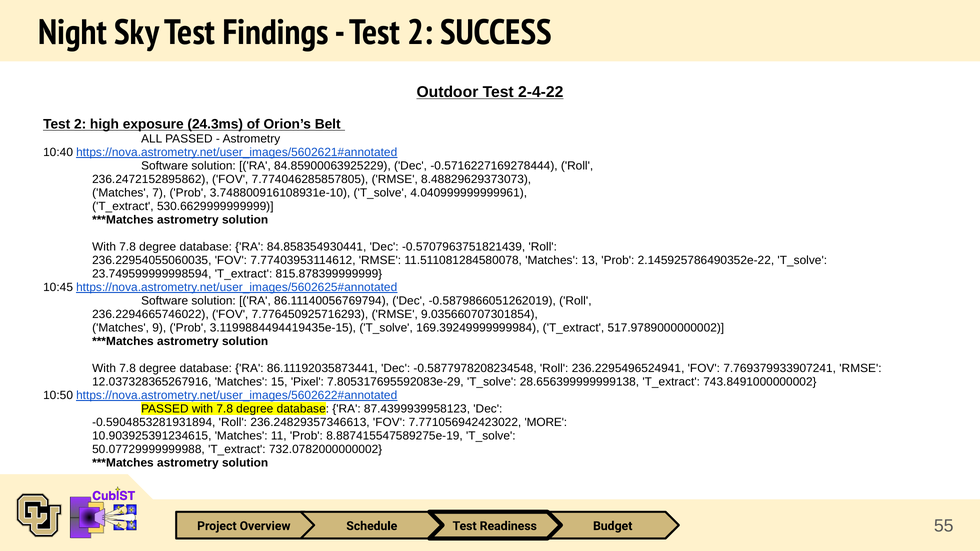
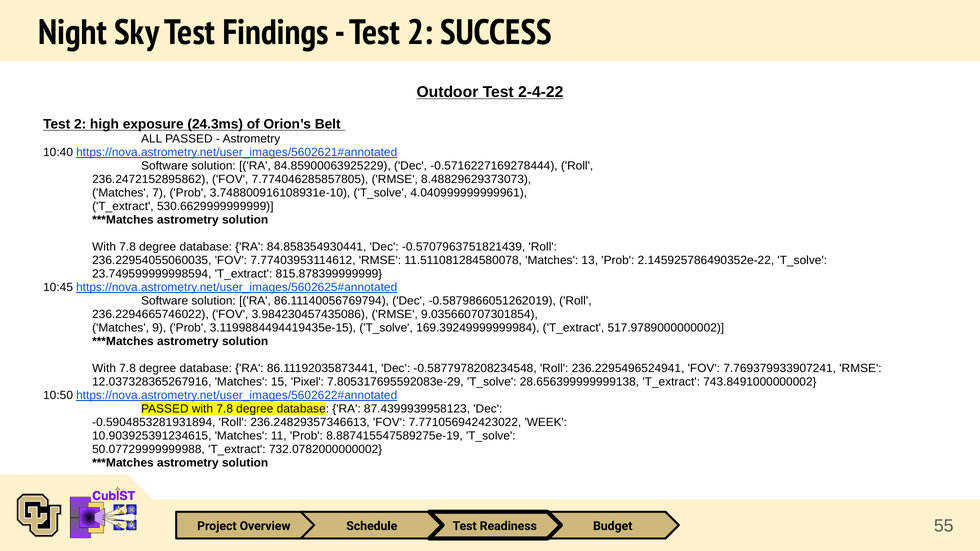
7.776450925716293: 7.776450925716293 -> 3.984230457435086
MORE: MORE -> WEEK
